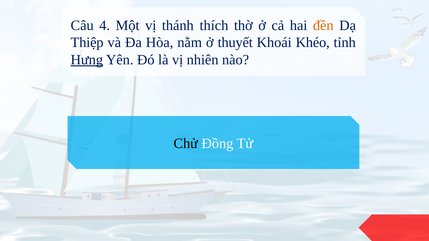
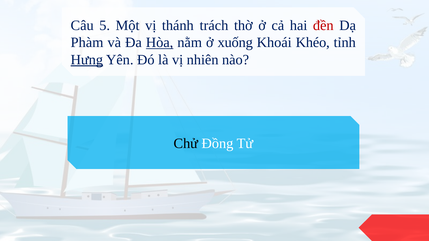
4: 4 -> 5
thích: thích -> trách
đền colour: orange -> red
Thiệp: Thiệp -> Phàm
Hòa underline: none -> present
thuyết: thuyết -> xuống
